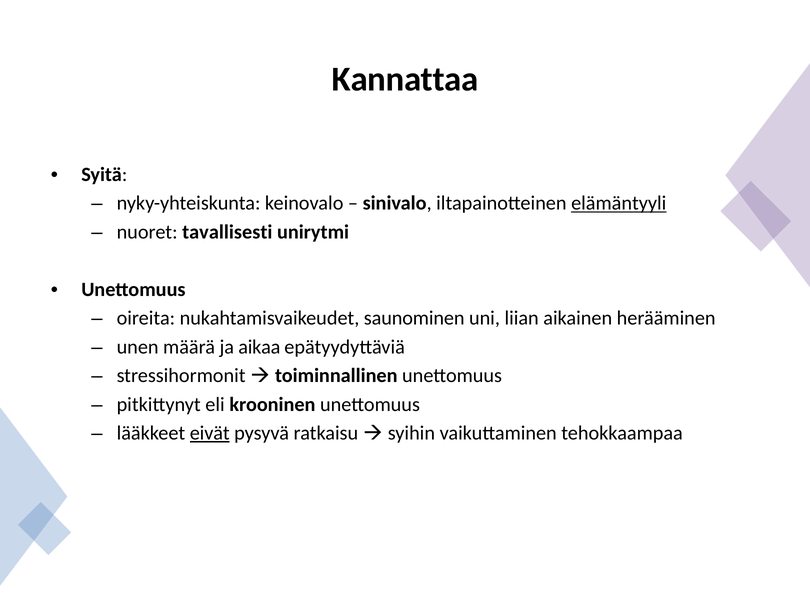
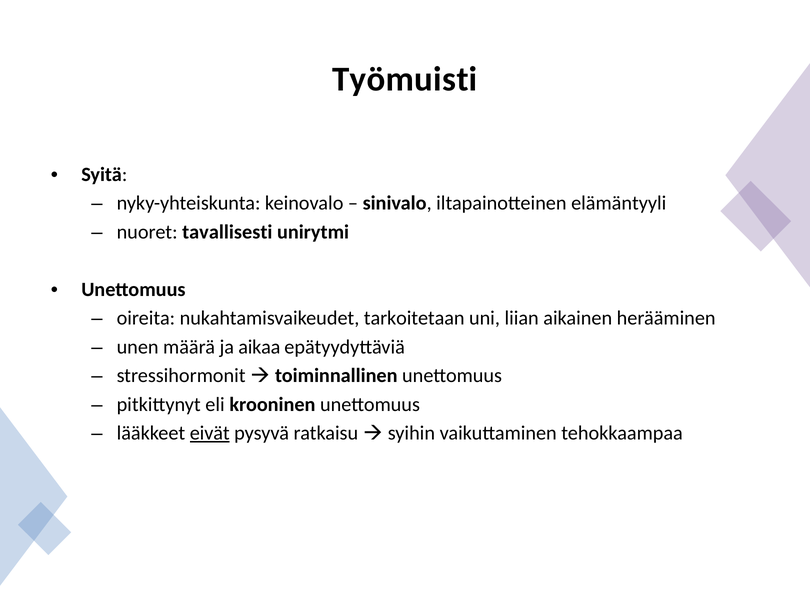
Kannattaa: Kannattaa -> Työmuisti
elämäntyyli underline: present -> none
saunominen: saunominen -> tarkoitetaan
